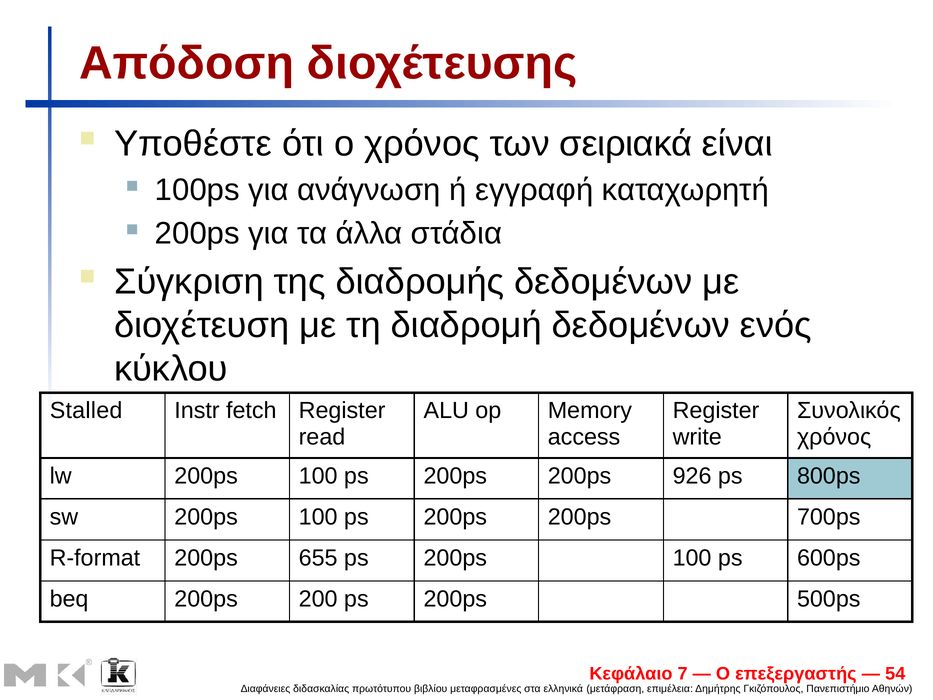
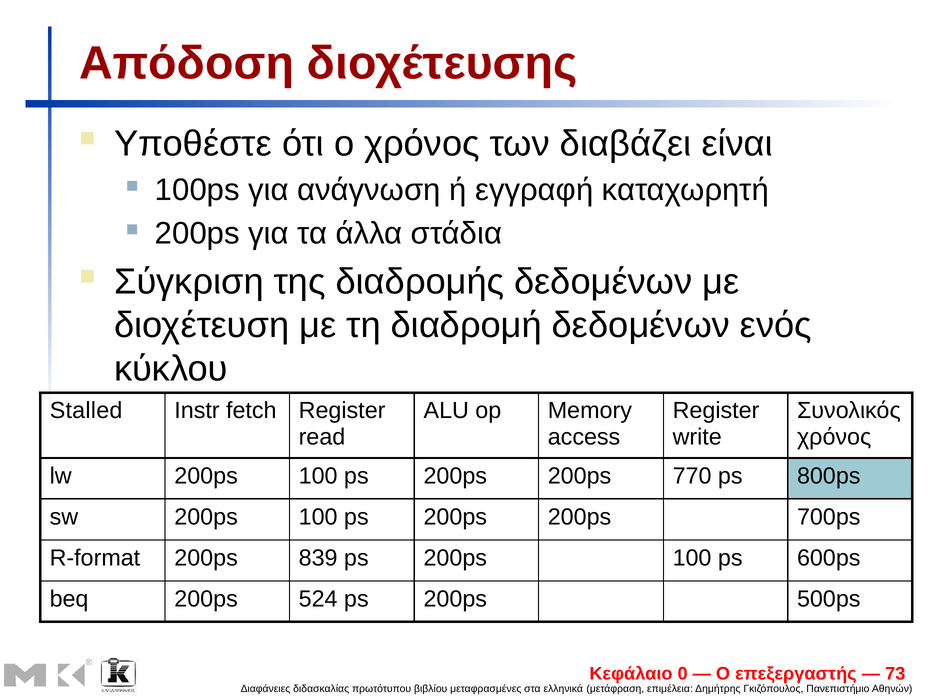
σειριακά: σειριακά -> διαβάζει
926: 926 -> 770
655: 655 -> 839
200: 200 -> 524
7: 7 -> 0
54: 54 -> 73
